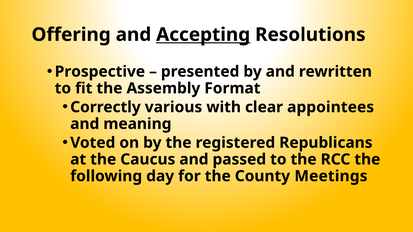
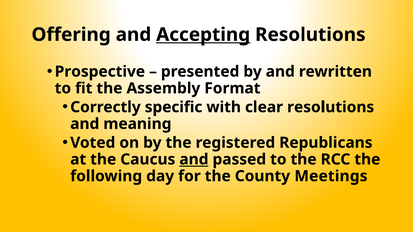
various: various -> specific
clear appointees: appointees -> resolutions
and at (194, 160) underline: none -> present
